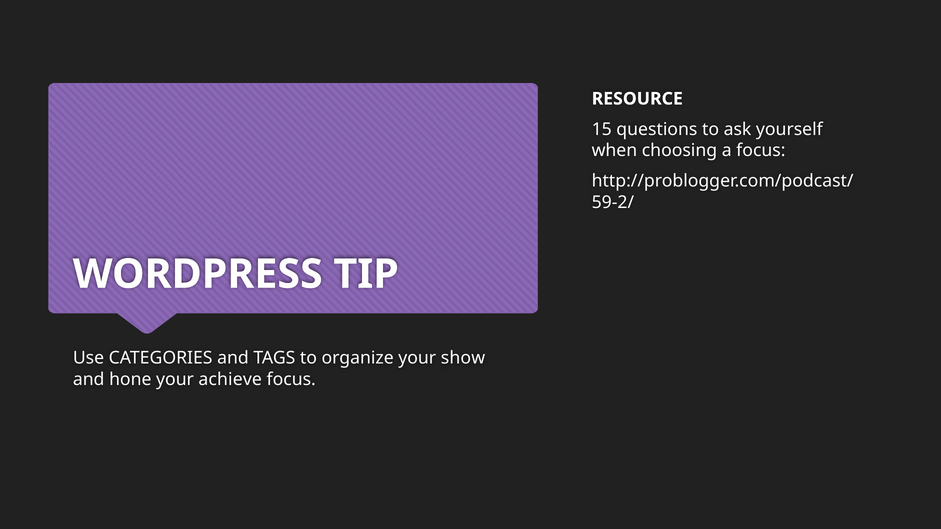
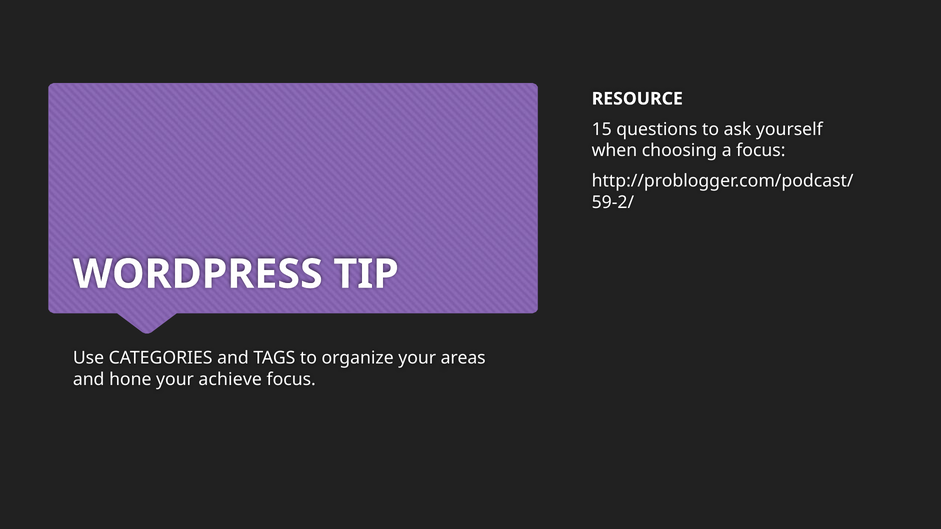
show: show -> areas
